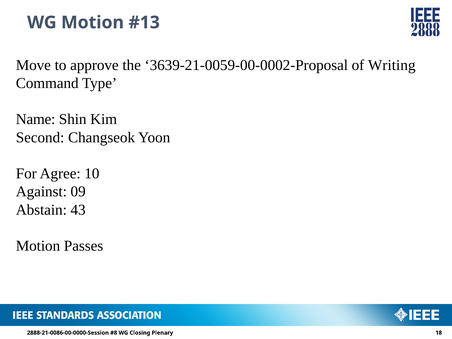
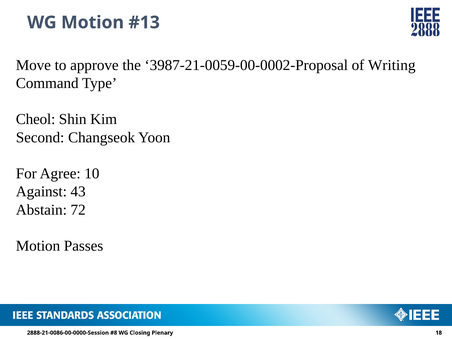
3639-21-0059-00-0002-Proposal: 3639-21-0059-00-0002-Proposal -> 3987-21-0059-00-0002-Proposal
Name: Name -> Cheol
09: 09 -> 43
43: 43 -> 72
